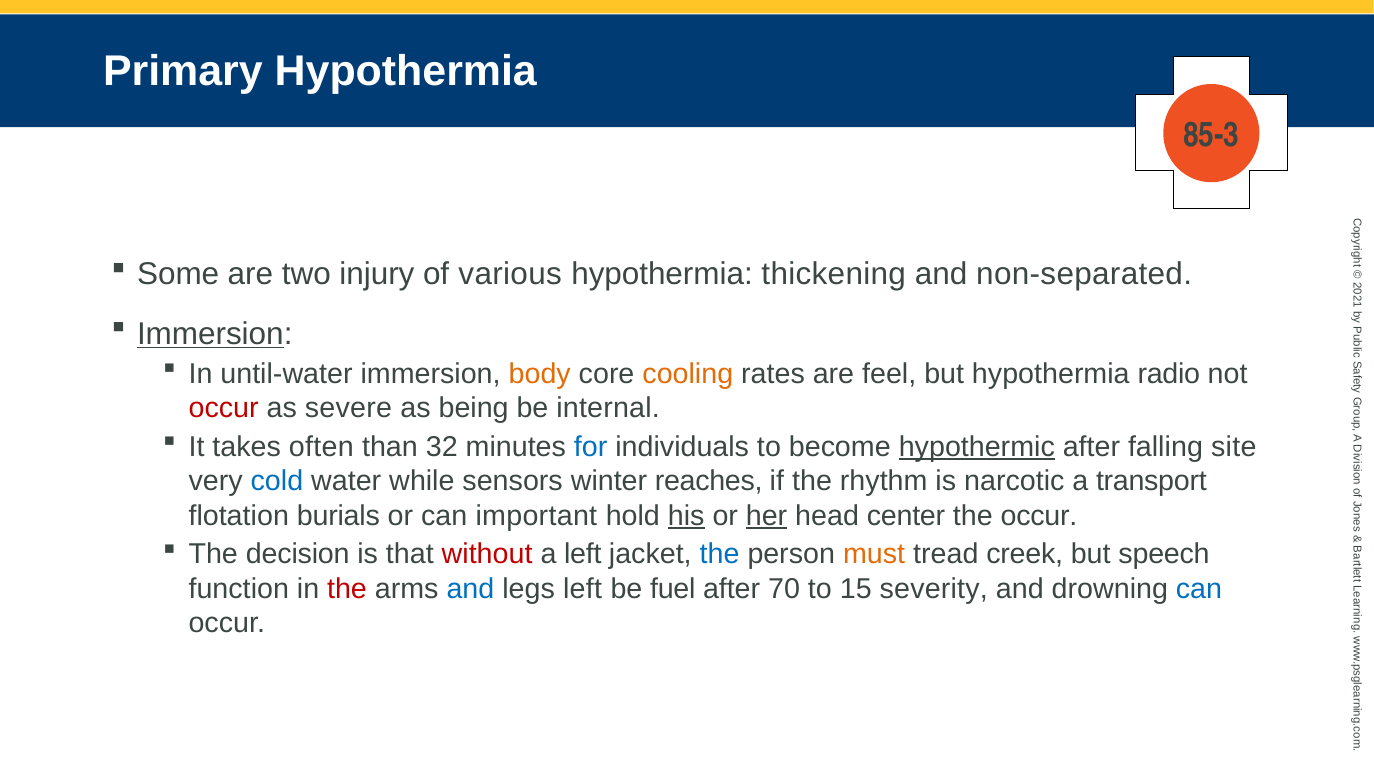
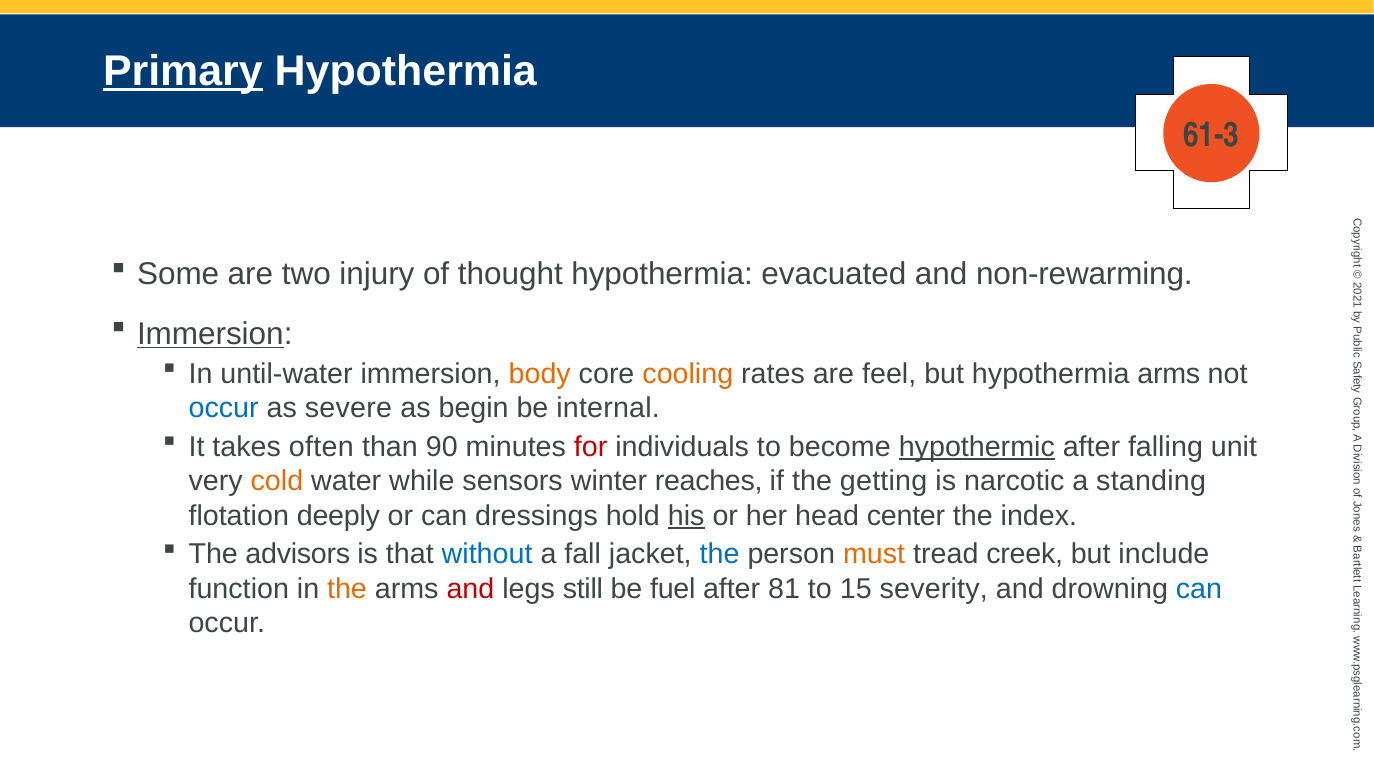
Primary underline: none -> present
85-3: 85-3 -> 61-3
various: various -> thought
thickening: thickening -> evacuated
non-separated: non-separated -> non-rewarming
hypothermia radio: radio -> arms
occur at (224, 408) colour: red -> blue
being: being -> begin
32: 32 -> 90
for colour: blue -> red
site: site -> unit
cold colour: blue -> orange
rhythm: rhythm -> getting
transport: transport -> standing
burials: burials -> deeply
important: important -> dressings
her underline: present -> none
the occur: occur -> index
decision: decision -> advisors
without colour: red -> blue
a left: left -> fall
speech: speech -> include
the at (347, 589) colour: red -> orange
and at (470, 589) colour: blue -> red
legs left: left -> still
70: 70 -> 81
